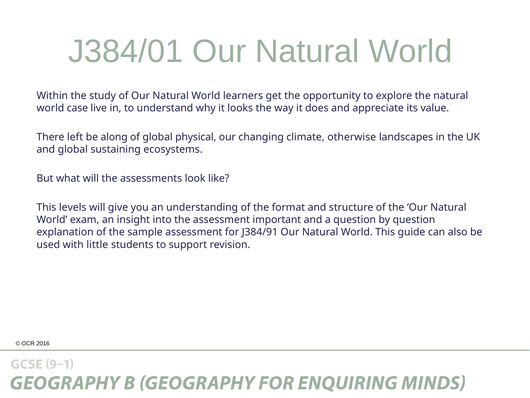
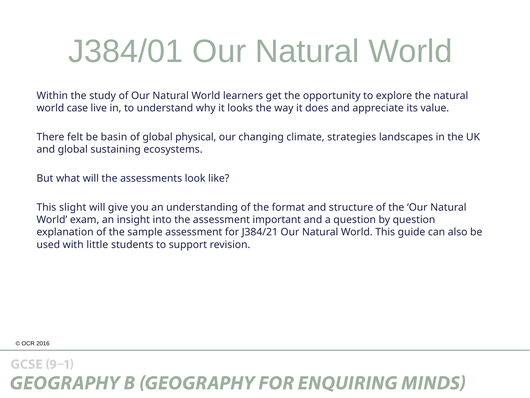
left: left -> felt
along: along -> basin
otherwise: otherwise -> strategies
levels: levels -> slight
J384/91: J384/91 -> J384/21
